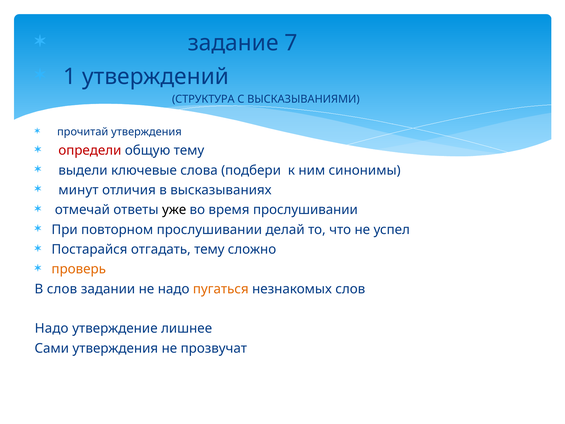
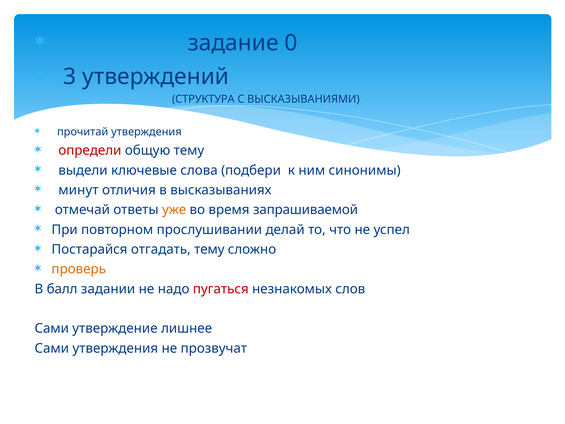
7: 7 -> 0
1: 1 -> 3
уже colour: black -> orange
время прослушивании: прослушивании -> запрашиваемой
В слов: слов -> балл
пугаться colour: orange -> red
Надо at (52, 328): Надо -> Сами
